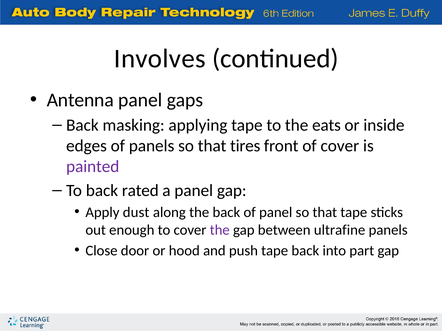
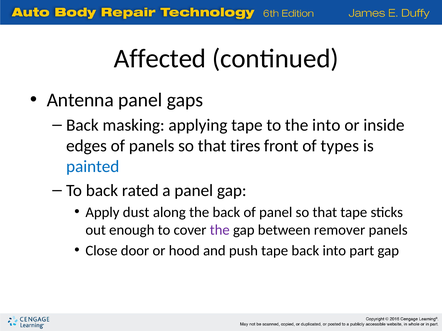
Involves: Involves -> Affected
the eats: eats -> into
of cover: cover -> types
painted colour: purple -> blue
ultrafine: ultrafine -> remover
